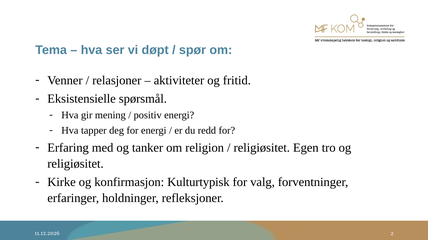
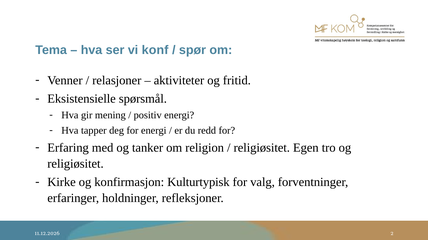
døpt: døpt -> konf
